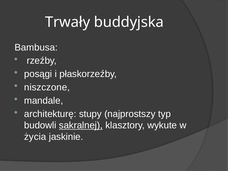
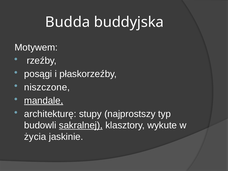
Trwały: Trwały -> Budda
Bambusa: Bambusa -> Motywem
mandale underline: none -> present
